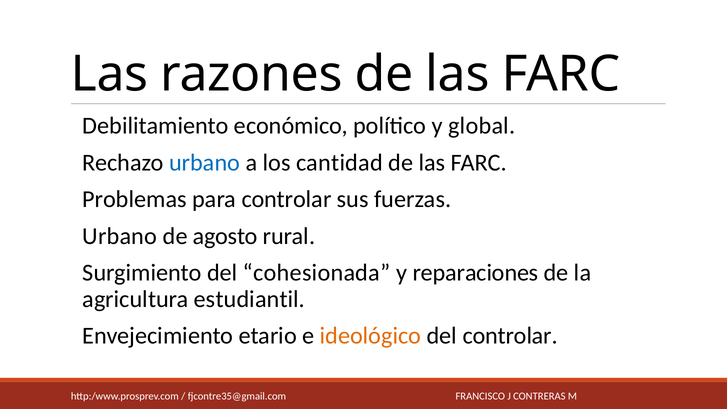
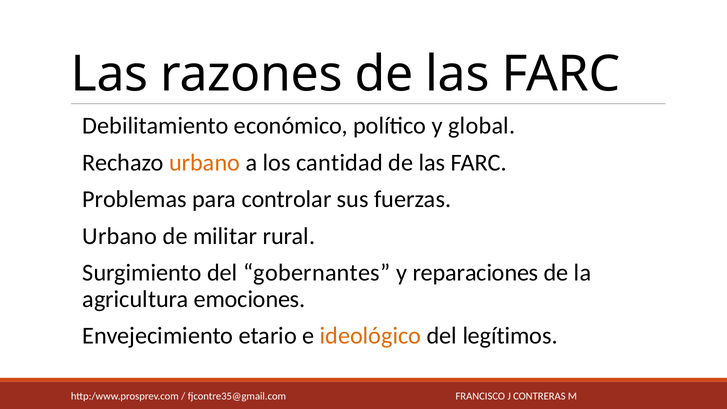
urbano at (205, 163) colour: blue -> orange
agosto: agosto -> militar
cohesionada: cohesionada -> gobernantes
estudiantil: estudiantil -> emociones
del controlar: controlar -> legítimos
